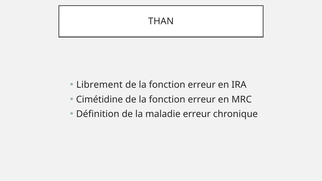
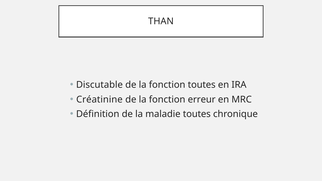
Librement: Librement -> Discutable
erreur at (202, 85): erreur -> toutes
Cimétidine: Cimétidine -> Créatinine
maladie erreur: erreur -> toutes
